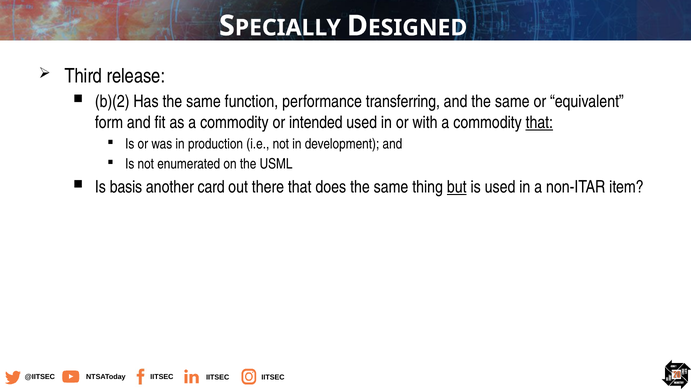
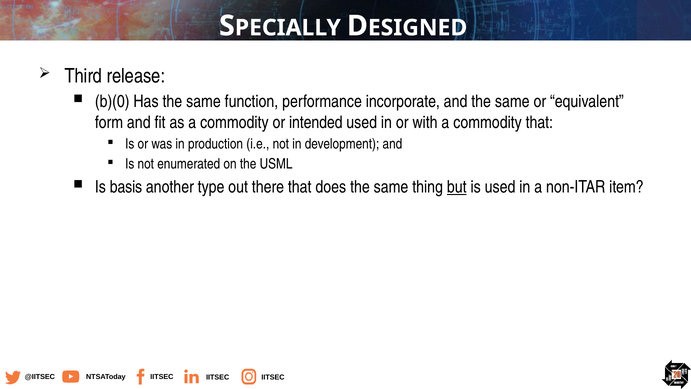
b)(2: b)(2 -> b)(0
transferring: transferring -> incorporate
that at (539, 122) underline: present -> none
card: card -> type
